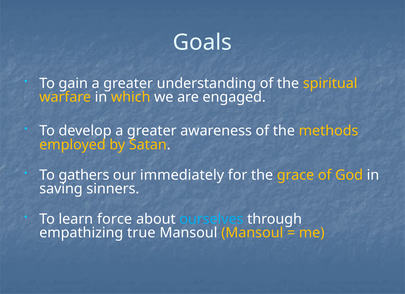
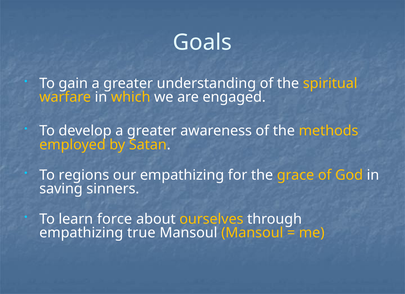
gathers: gathers -> regions
our immediately: immediately -> empathizing
ourselves colour: light blue -> yellow
